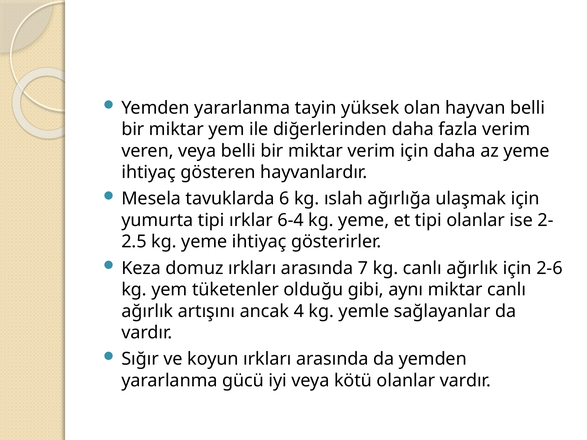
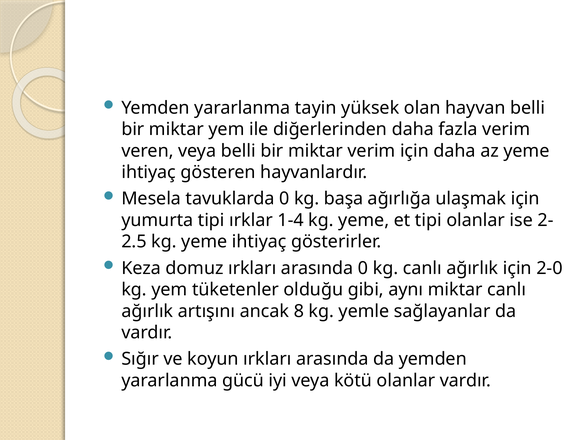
tavuklarda 6: 6 -> 0
ıslah: ıslah -> başa
6-4: 6-4 -> 1-4
arasında 7: 7 -> 0
2-6: 2-6 -> 2-0
4: 4 -> 8
